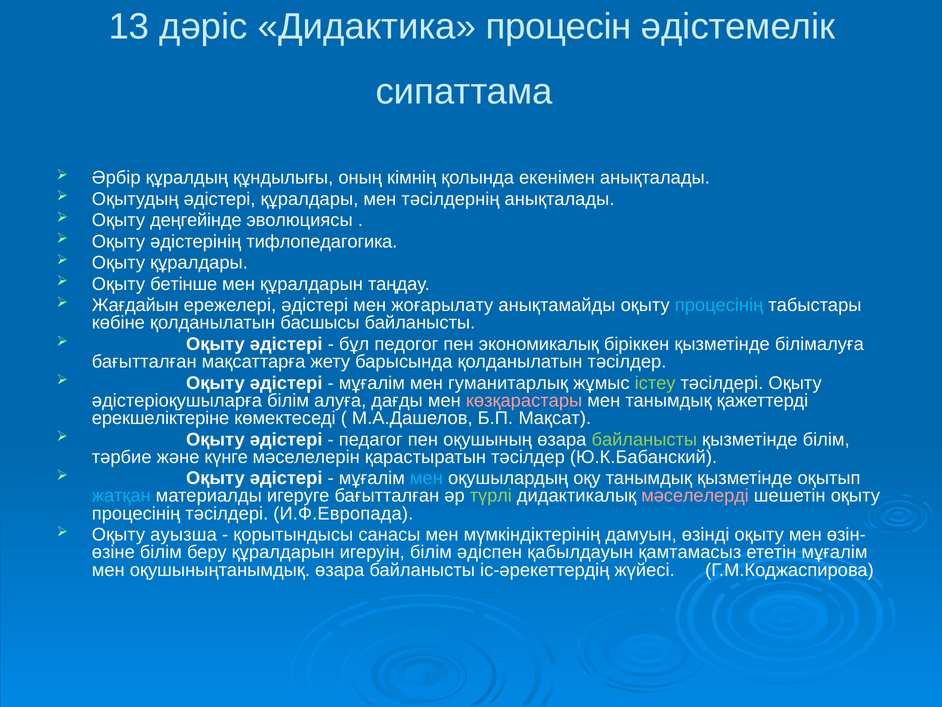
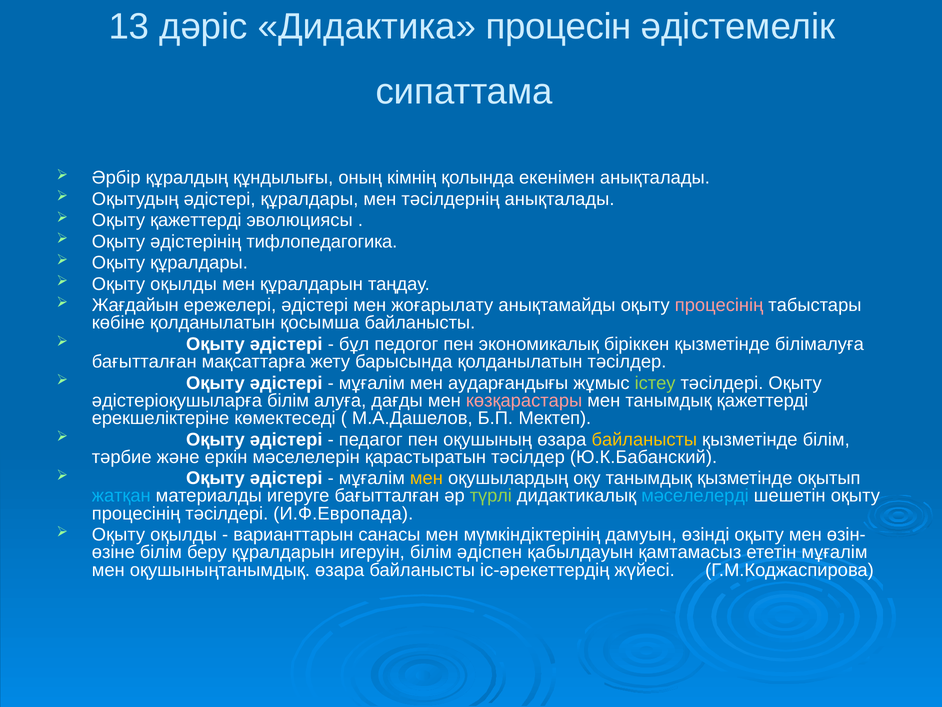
Оқыту деңгейінде: деңгейінде -> қажеттерді
бетінше at (184, 284): бетінше -> оқылды
процесінің at (719, 305) colour: light blue -> pink
басшысы: басшысы -> қосымша
гуманитарлық: гуманитарлық -> аударғандығы
Мақсат: Мақсат -> Мектеп
байланысты at (644, 439) colour: light green -> yellow
күнге: күнге -> еркін
мен at (426, 478) colour: light blue -> yellow
мәселелерді colour: pink -> light blue
ауызша at (184, 534): ауызша -> оқылды
қорытындысы: қорытындысы -> варианттарын
